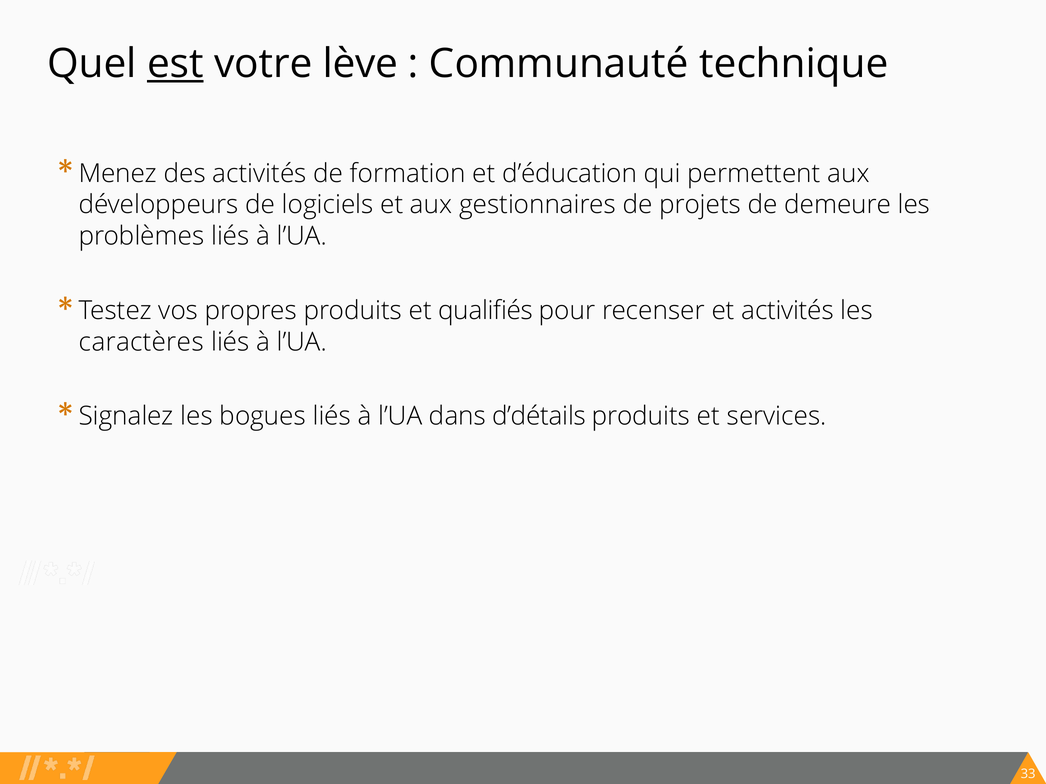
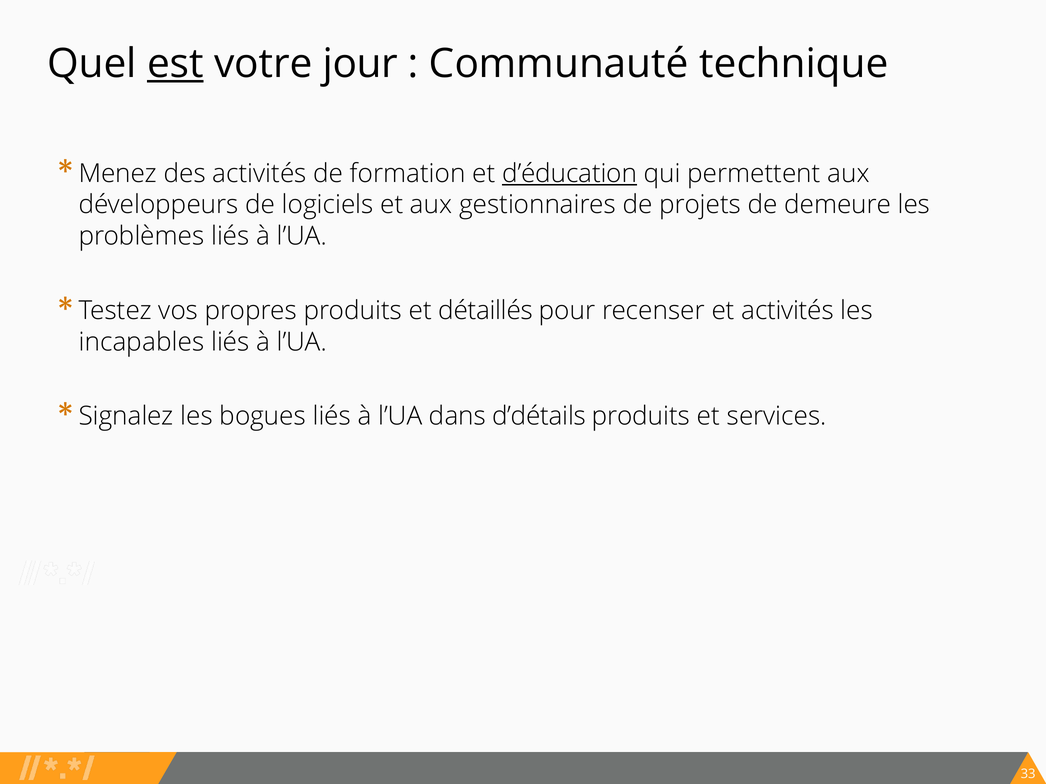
lève: lève -> jour
d’éducation underline: none -> present
qualifiés: qualifiés -> détaillés
caractères: caractères -> incapables
